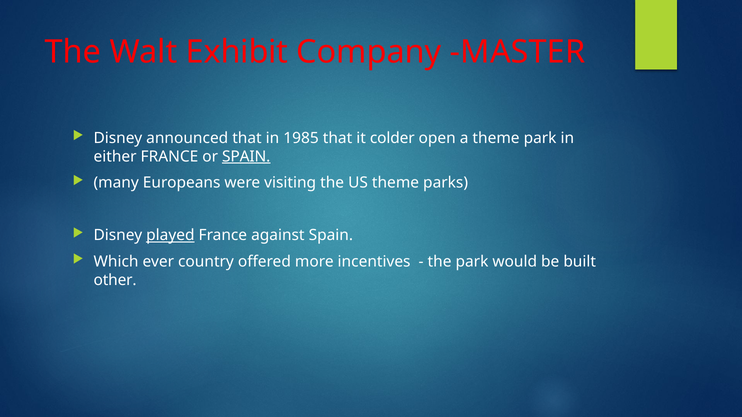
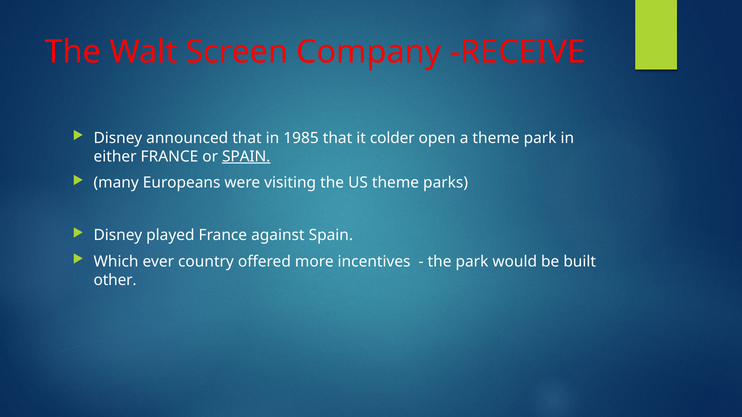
Exhibit: Exhibit -> Screen
MASTER: MASTER -> RECEIVE
played underline: present -> none
